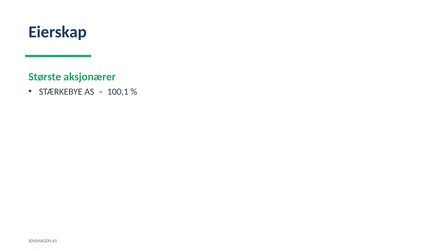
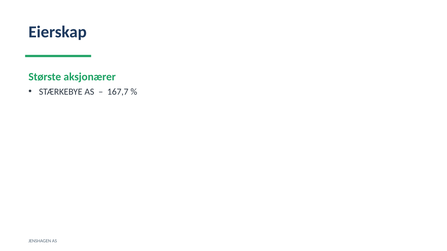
100,1: 100,1 -> 167,7
